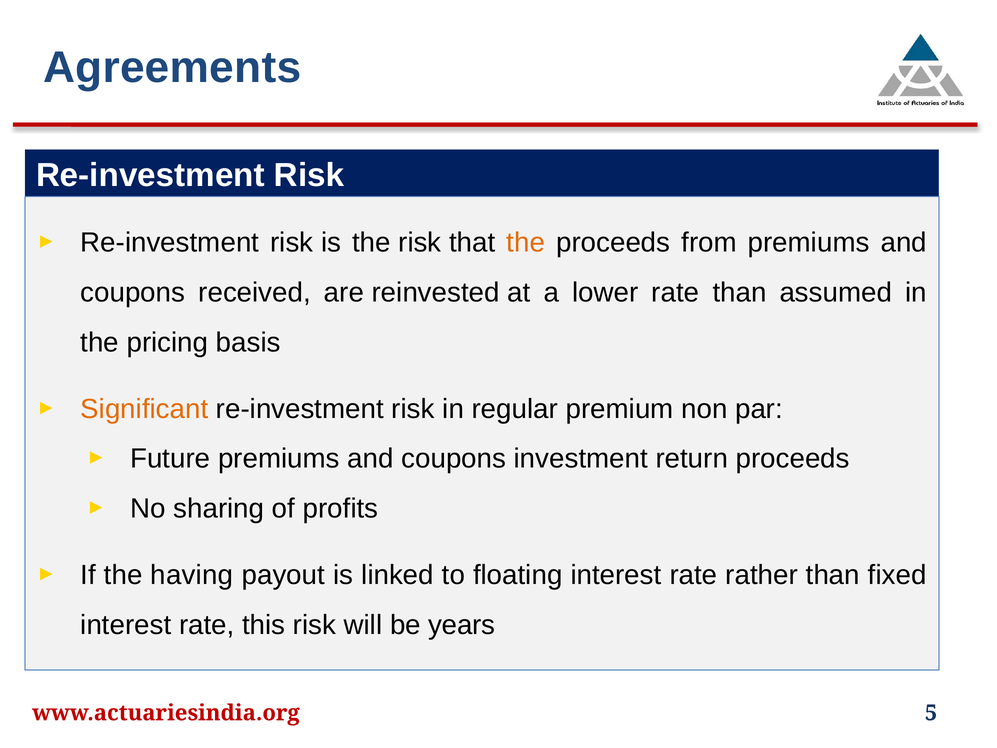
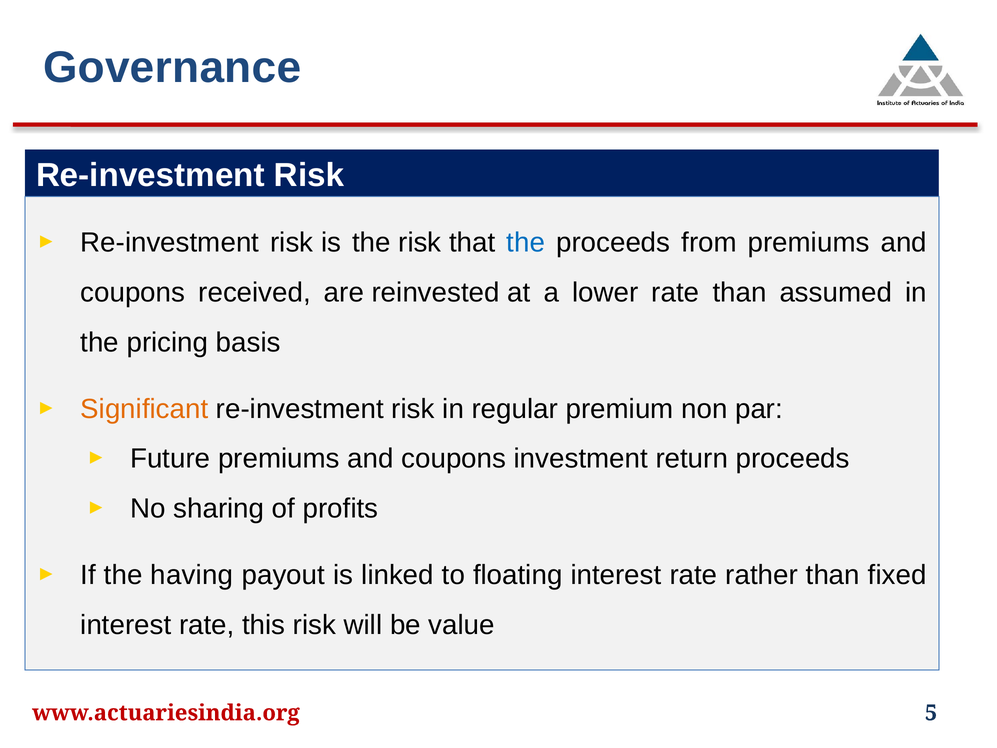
Agreements: Agreements -> Governance
the at (526, 243) colour: orange -> blue
years: years -> value
